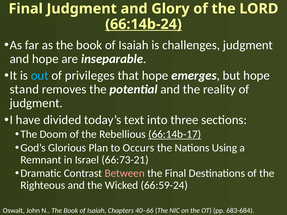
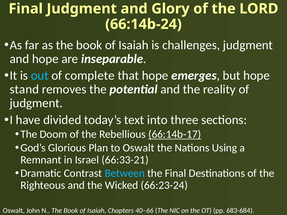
66:14b-24 underline: present -> none
privileges: privileges -> complete
to Occurs: Occurs -> Oswalt
66:73-21: 66:73-21 -> 66:33-21
Between colour: pink -> light blue
66:59-24: 66:59-24 -> 66:23-24
